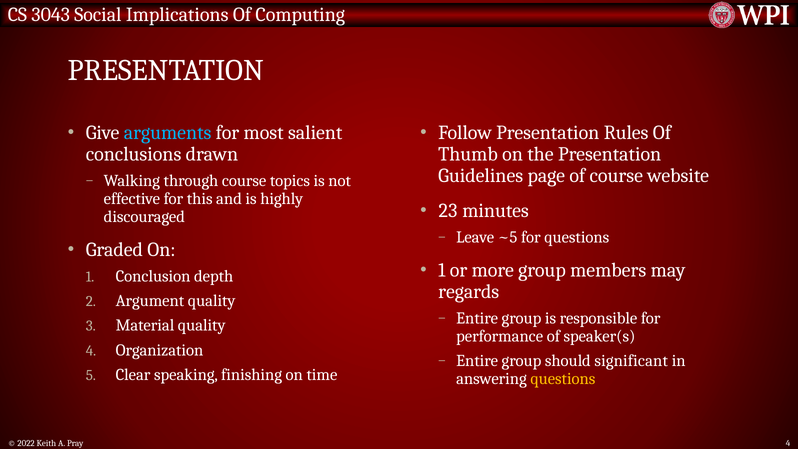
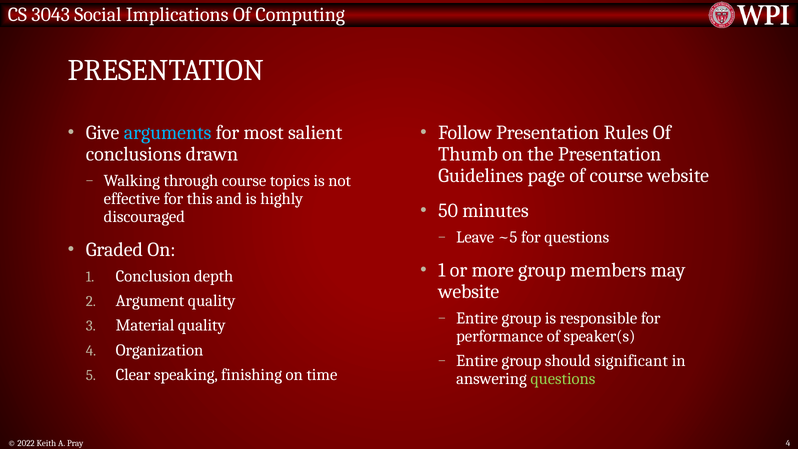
23: 23 -> 50
regards at (469, 292): regards -> website
questions at (563, 379) colour: yellow -> light green
